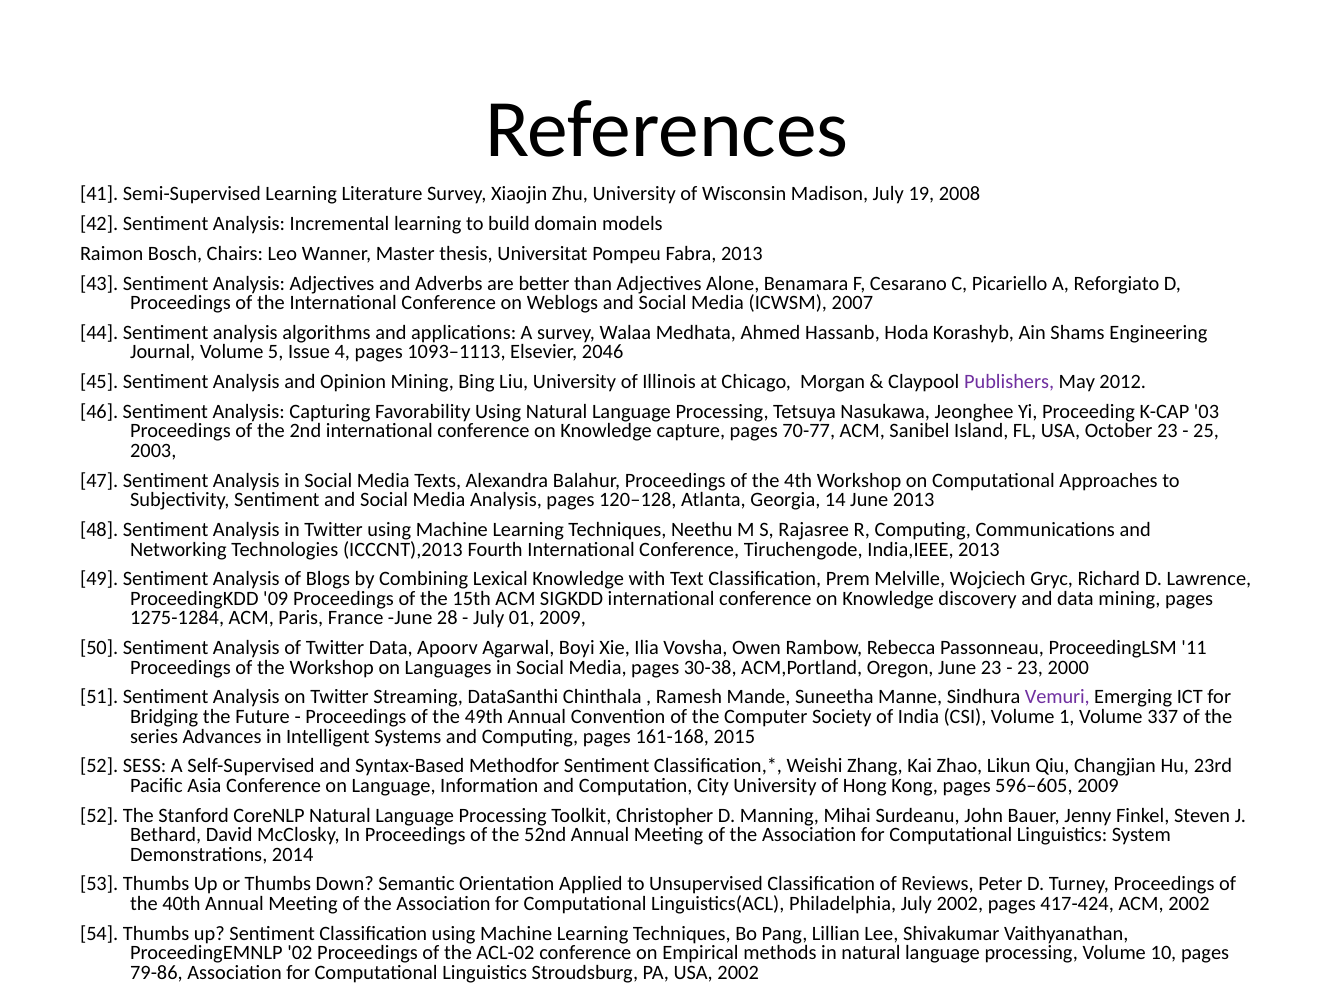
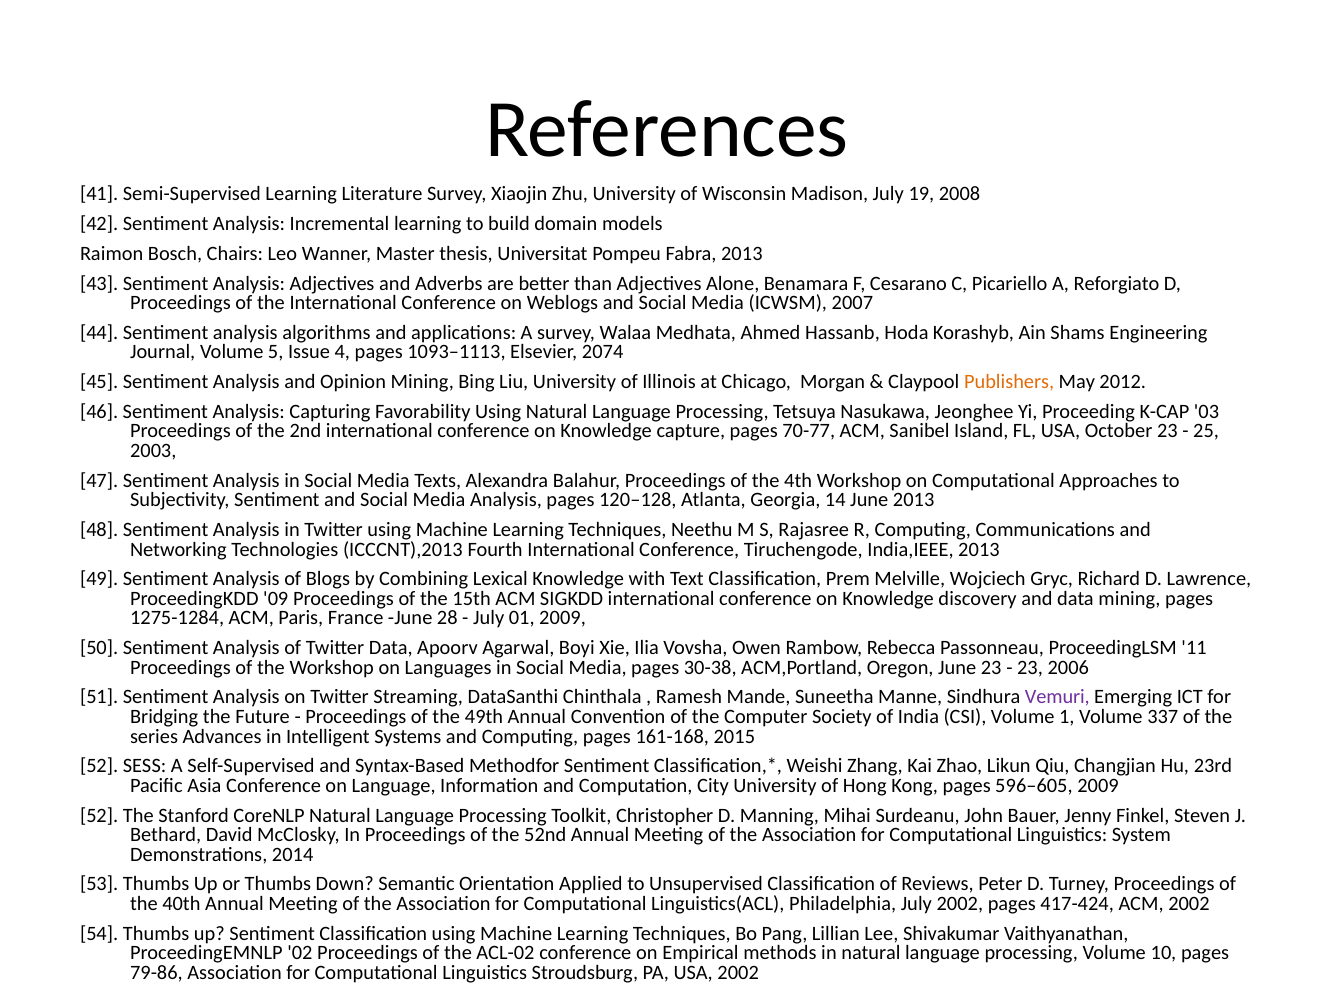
2046: 2046 -> 2074
Publishers colour: purple -> orange
2000: 2000 -> 2006
